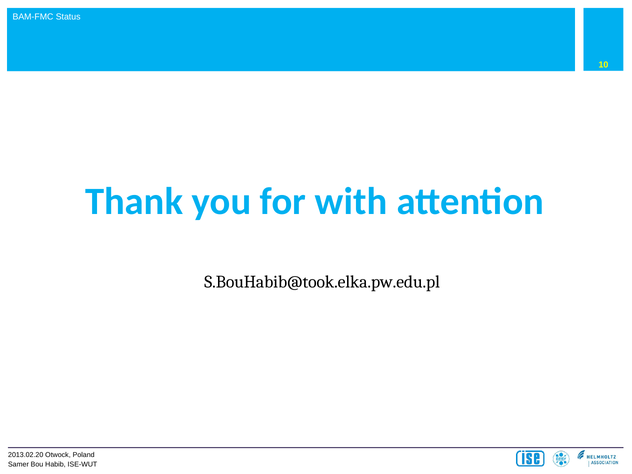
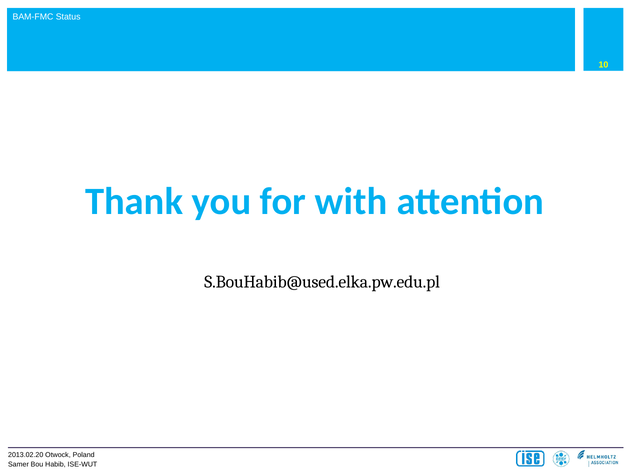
S.BouHabib@took.elka.pw.edu.pl: S.BouHabib@took.elka.pw.edu.pl -> S.BouHabib@used.elka.pw.edu.pl
